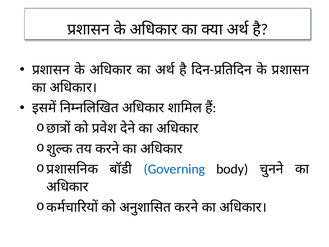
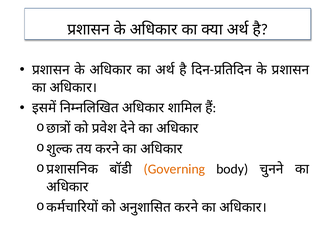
Governing colour: blue -> orange
